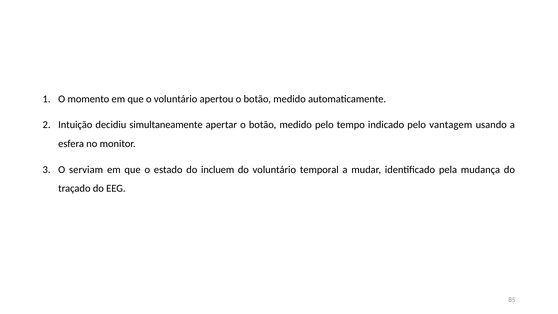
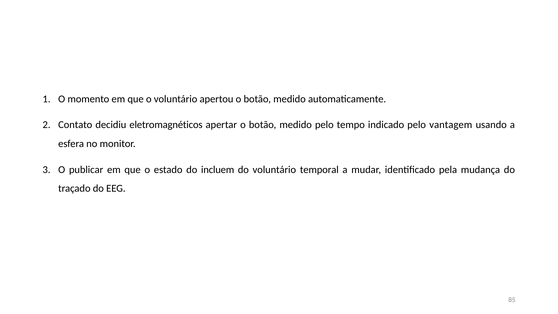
Intuição: Intuição -> Contato
simultaneamente: simultaneamente -> eletromagnéticos
serviam: serviam -> publicar
